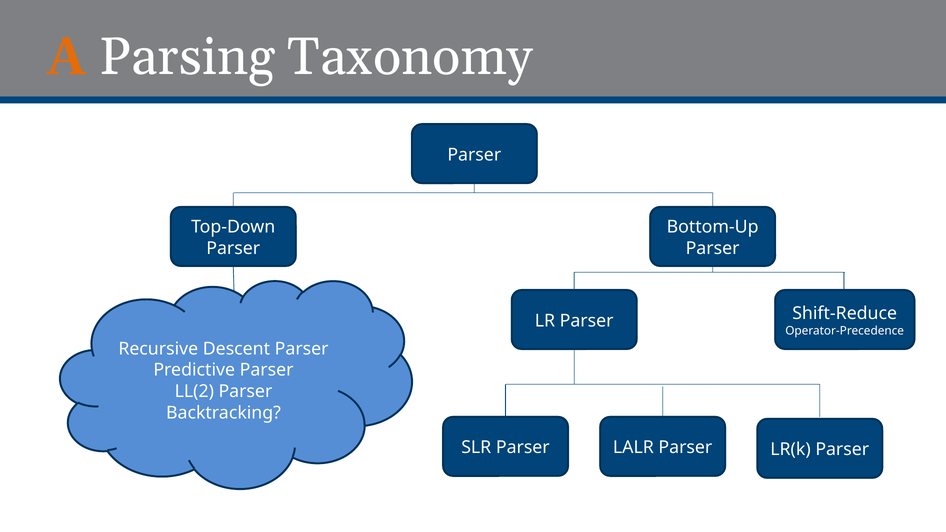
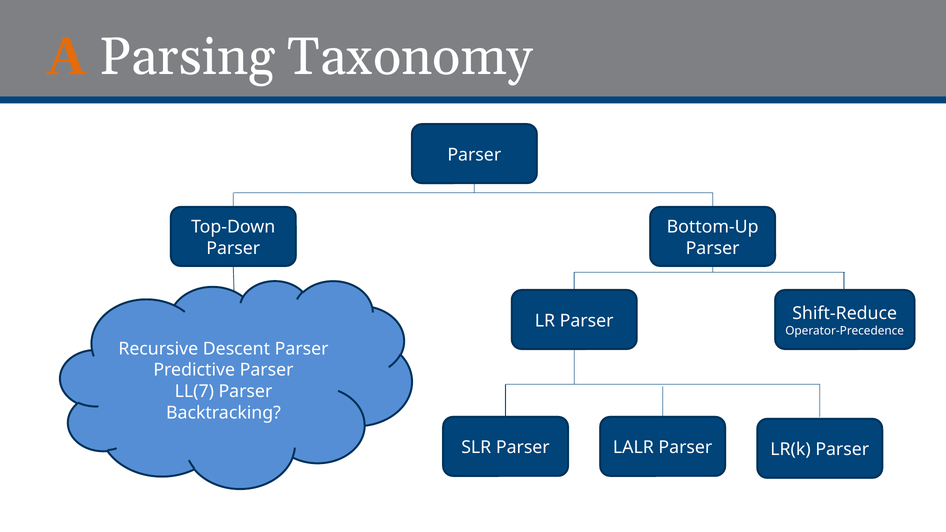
LL(2: LL(2 -> LL(7
